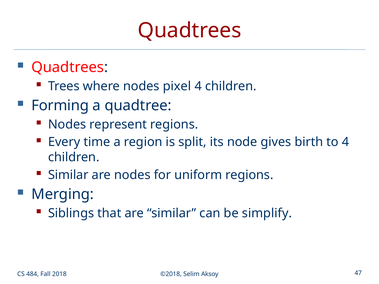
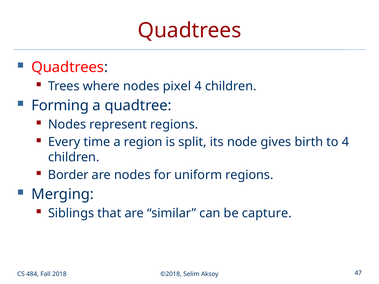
Similar at (68, 175): Similar -> Border
simplify: simplify -> capture
